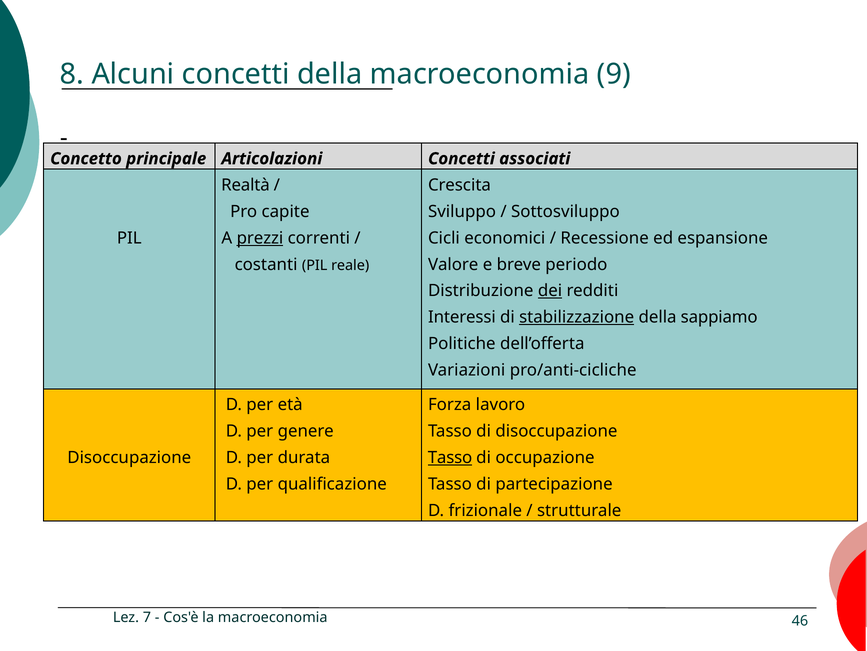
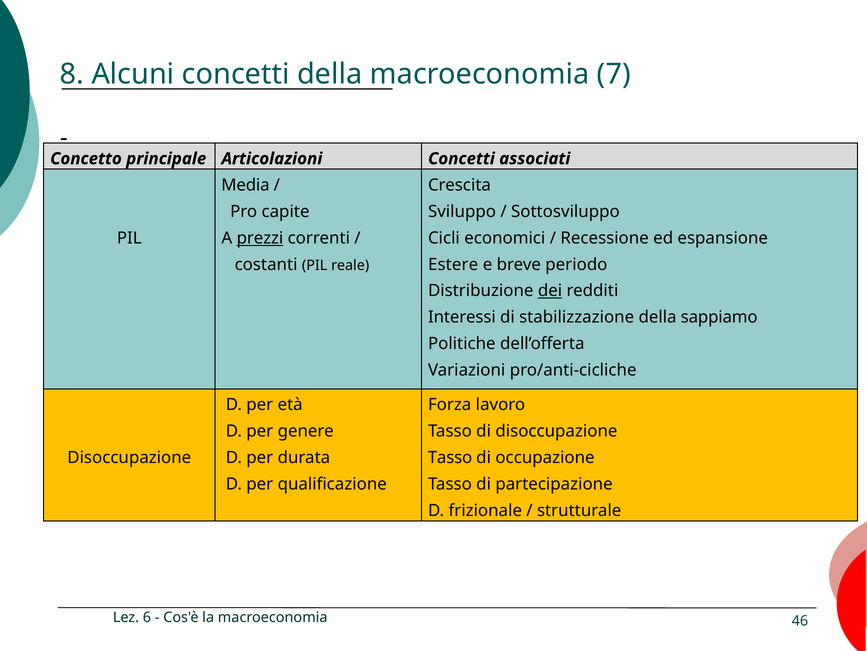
9: 9 -> 7
Realtà: Realtà -> Media
Valore: Valore -> Estere
stabilizzazione underline: present -> none
Tasso at (450, 457) underline: present -> none
7: 7 -> 6
